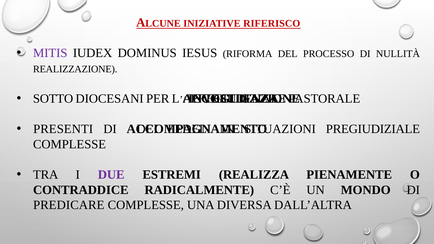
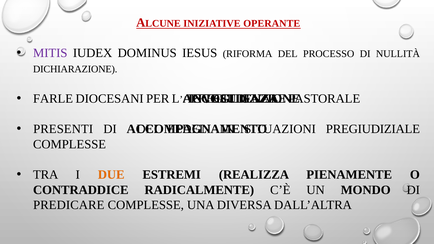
RIFERISCO: RIFERISCO -> OPERANTE
REALIZZAZIONE: REALIZZAZIONE -> DICHIARAZIONE
SOTTO: SOTTO -> FARLE
DUE colour: purple -> orange
